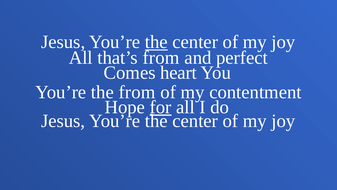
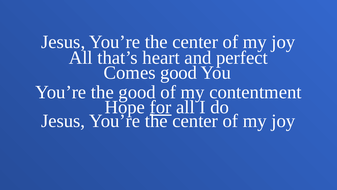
the at (156, 42) underline: present -> none
that’s from: from -> heart
Comes heart: heart -> good
the from: from -> good
